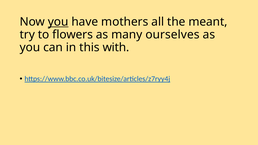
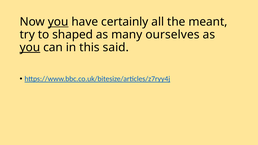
mothers: mothers -> certainly
flowers: flowers -> shaped
you at (30, 47) underline: none -> present
with: with -> said
